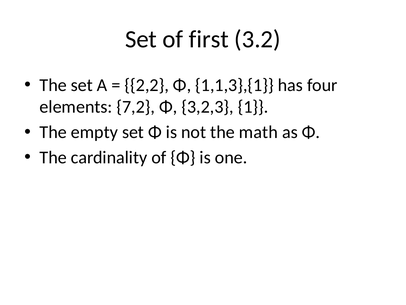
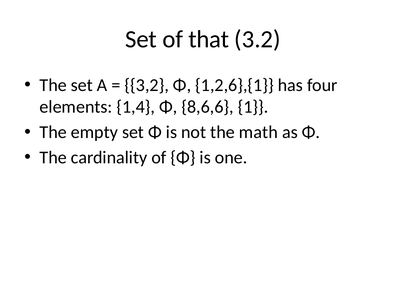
first: first -> that
2,2: 2,2 -> 3,2
1,1,3},{1: 1,1,3},{1 -> 1,2,6},{1
7,2: 7,2 -> 1,4
3,2,3: 3,2,3 -> 8,6,6
